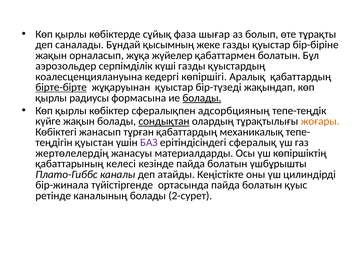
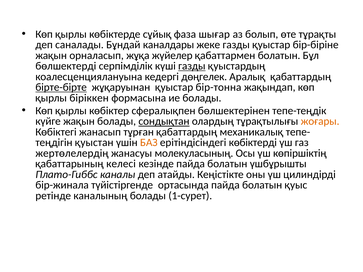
қысымның: қысымның -> каналдары
аэрозольдер: аэрозольдер -> бөлшектердi
газды at (192, 66) underline: none -> present
көпіршігі: көпіршігі -> дөңгелек
бiр-түзедi: бiр-түзедi -> бiр-тонна
радиусы: радиусы -> біріккен
болады at (202, 98) underline: present -> none
адсорбцияның: адсорбцияның -> бөлшектерінен
БАЗ colour: purple -> orange
сфералық: сфералық -> көбіктерді
материалдарды: материалдарды -> молекуласының
2-сурет: 2-сурет -> 1-сурет
